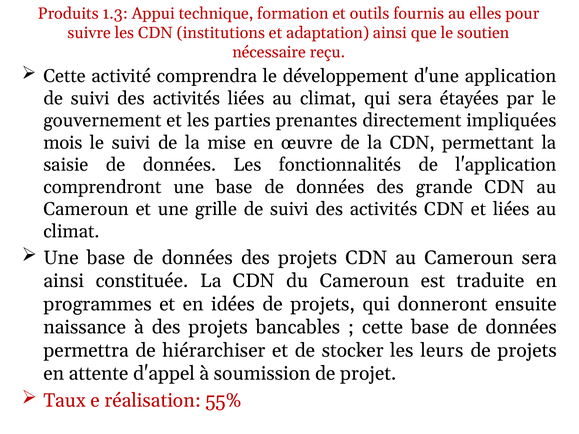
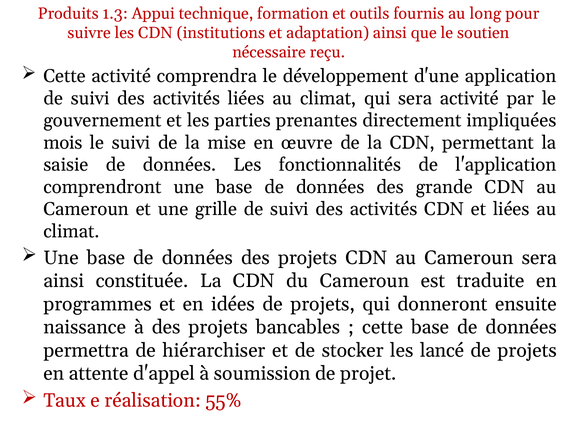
elles: elles -> long
sera étayées: étayées -> activité
leurs: leurs -> lancé
